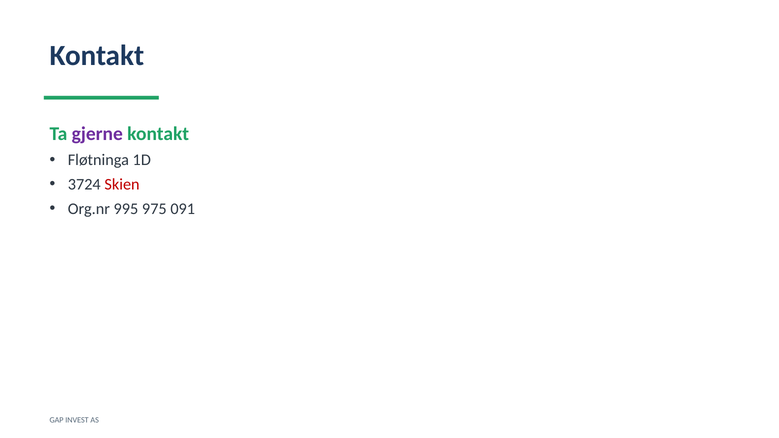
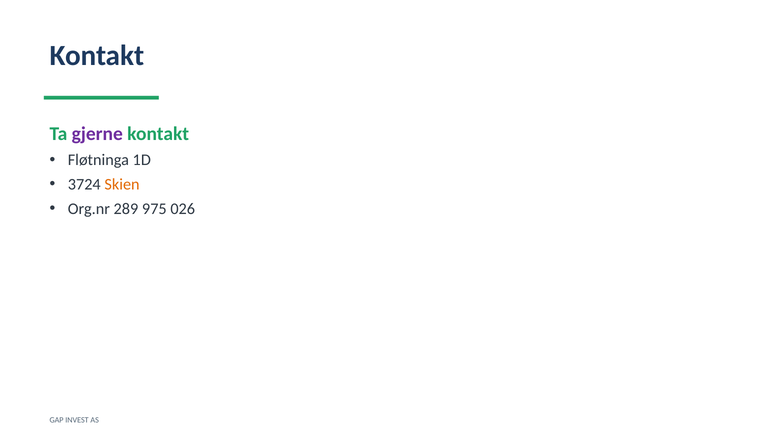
Skien colour: red -> orange
995: 995 -> 289
091: 091 -> 026
